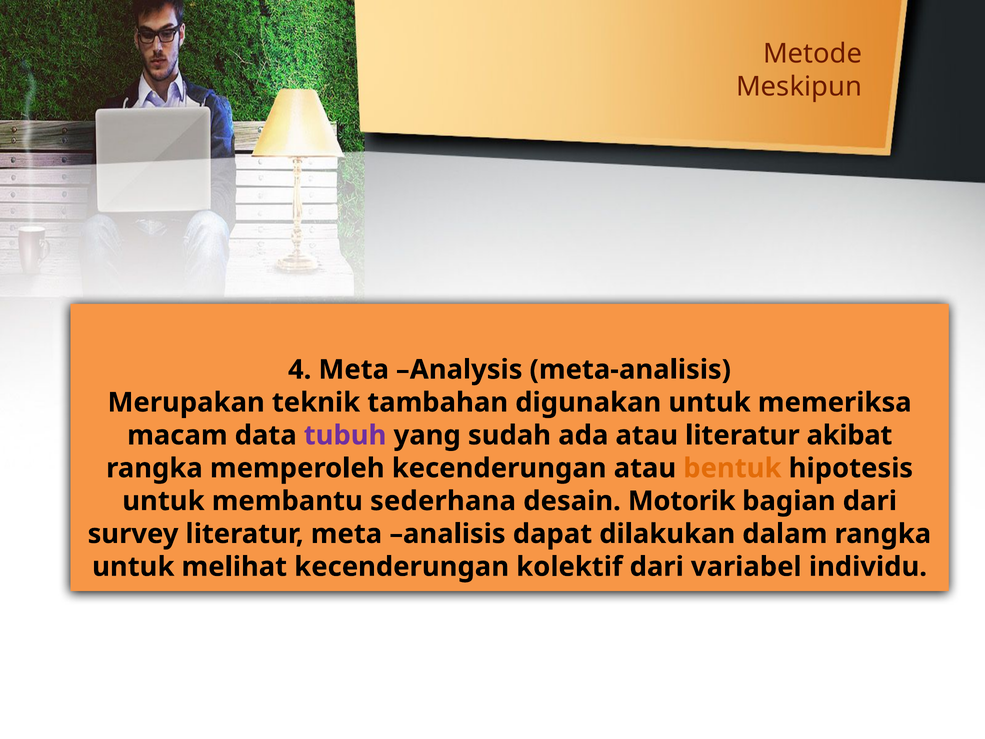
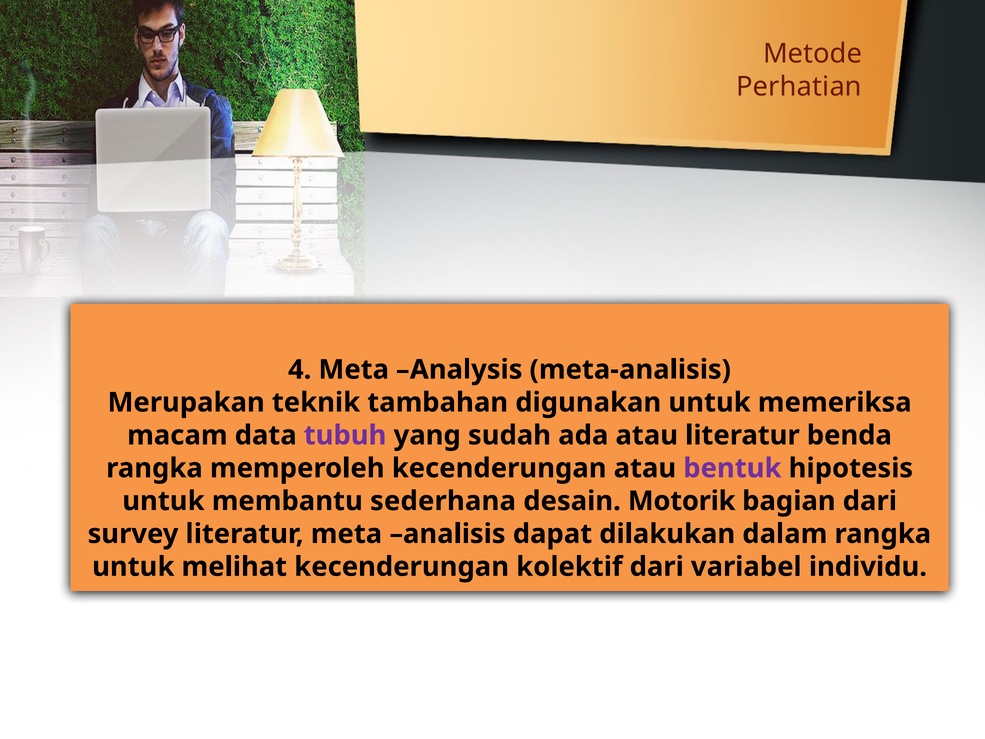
Meskipun: Meskipun -> Perhatian
akibat: akibat -> benda
bentuk colour: orange -> purple
